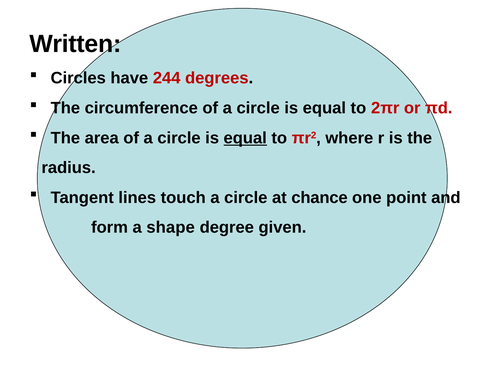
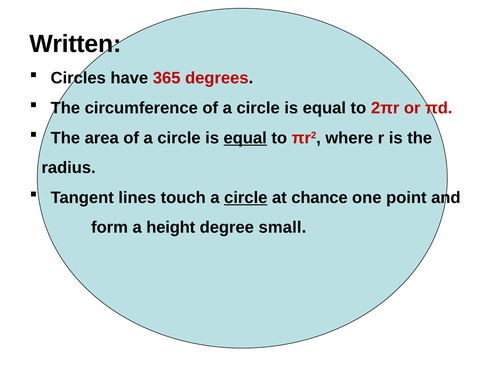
244: 244 -> 365
circle at (246, 197) underline: none -> present
shape: shape -> height
given: given -> small
